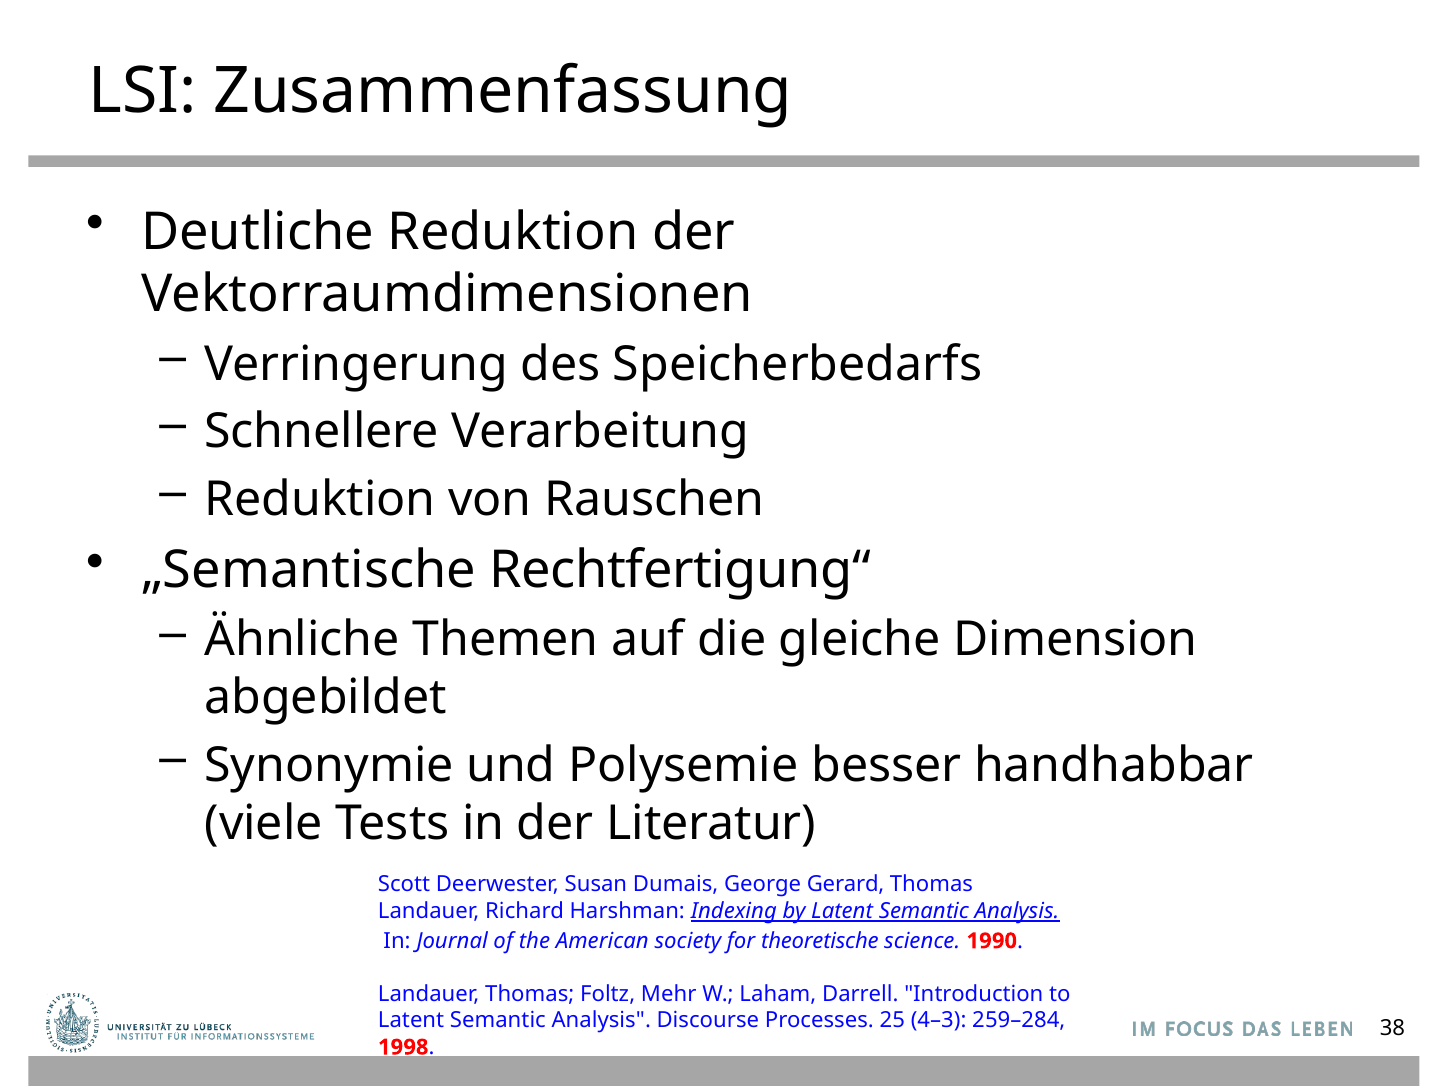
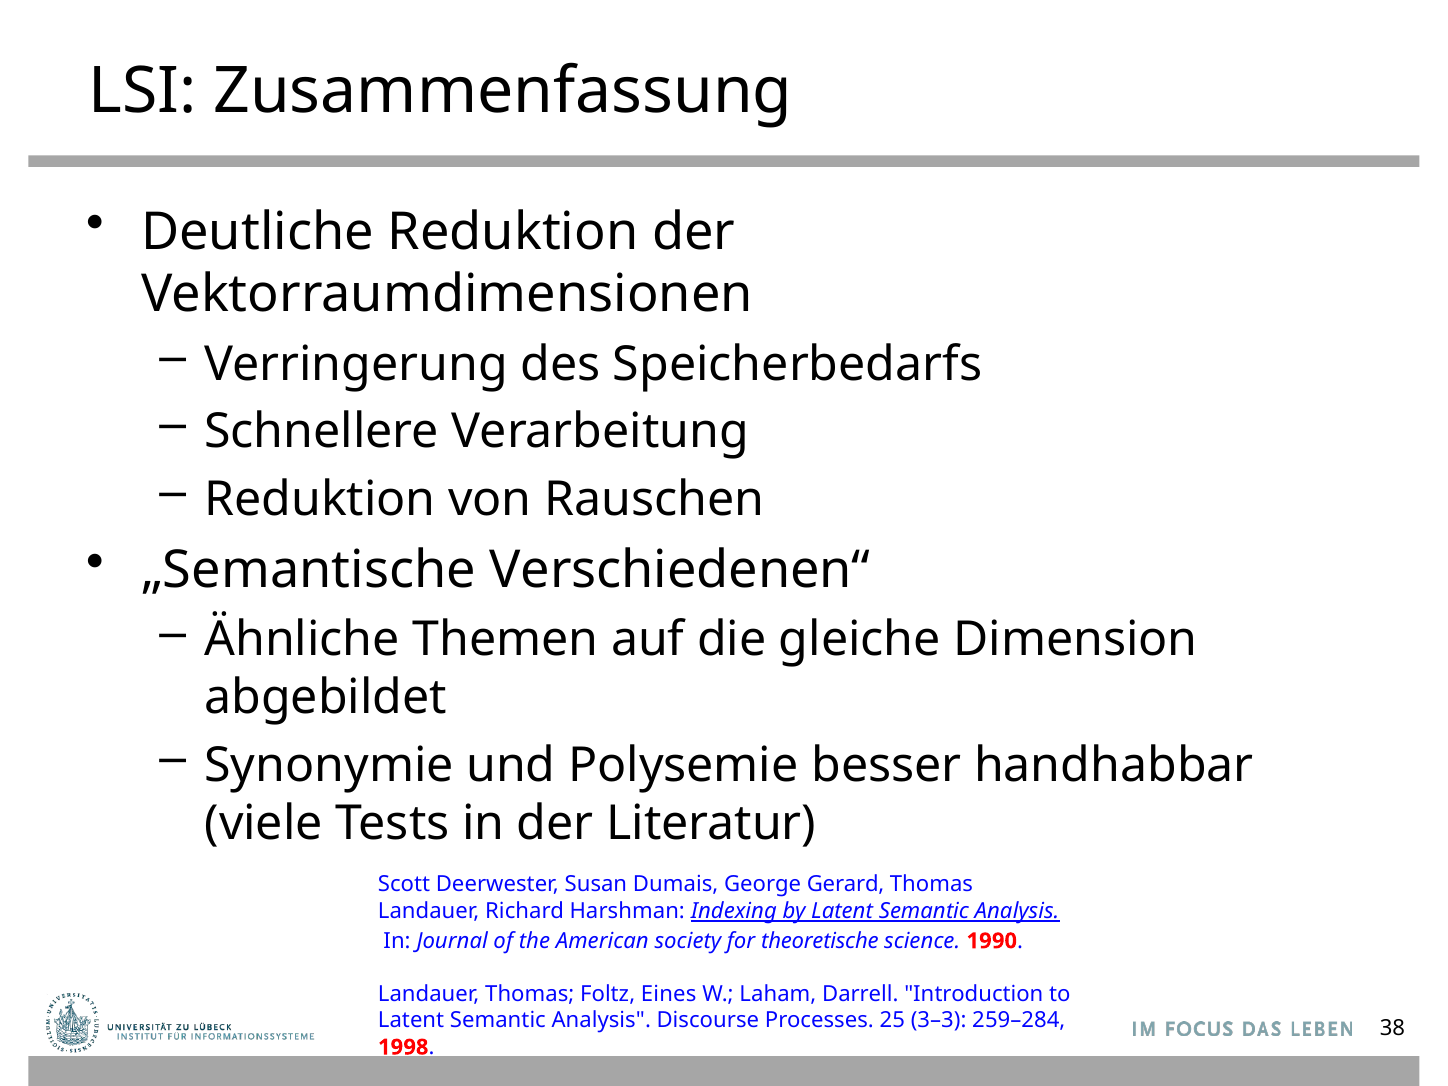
Rechtfertigung“: Rechtfertigung“ -> Verschiedenen“
Mehr: Mehr -> Eines
4–3: 4–3 -> 3–3
